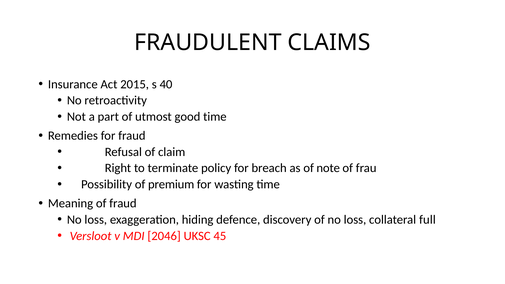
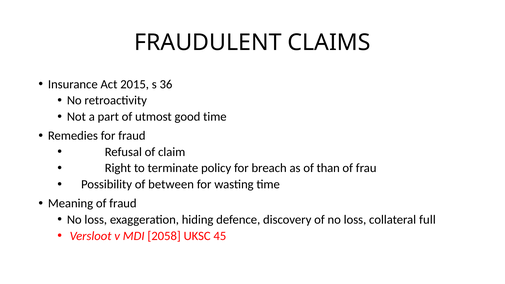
40: 40 -> 36
note: note -> than
premium: premium -> between
2046: 2046 -> 2058
